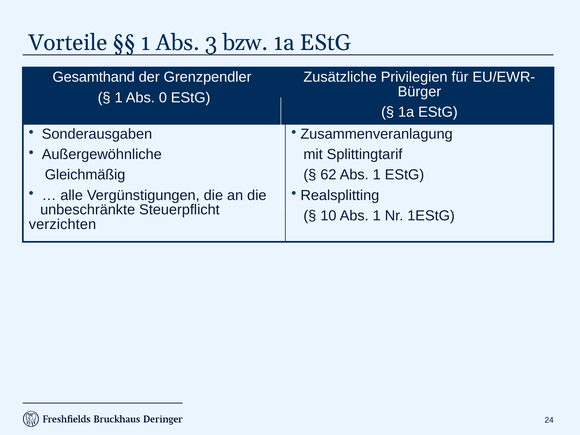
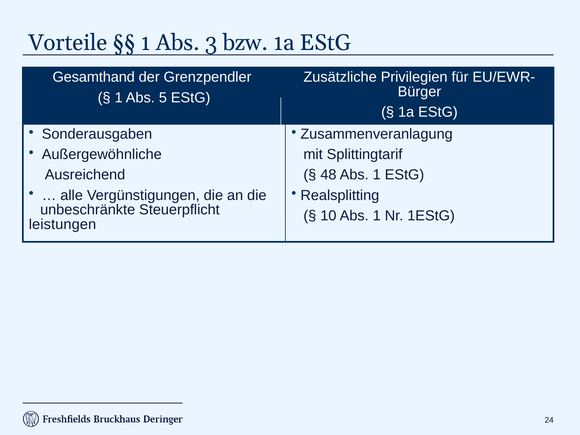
0: 0 -> 5
Gleichmäßig: Gleichmäßig -> Ausreichend
62: 62 -> 48
verzichten: verzichten -> leistungen
